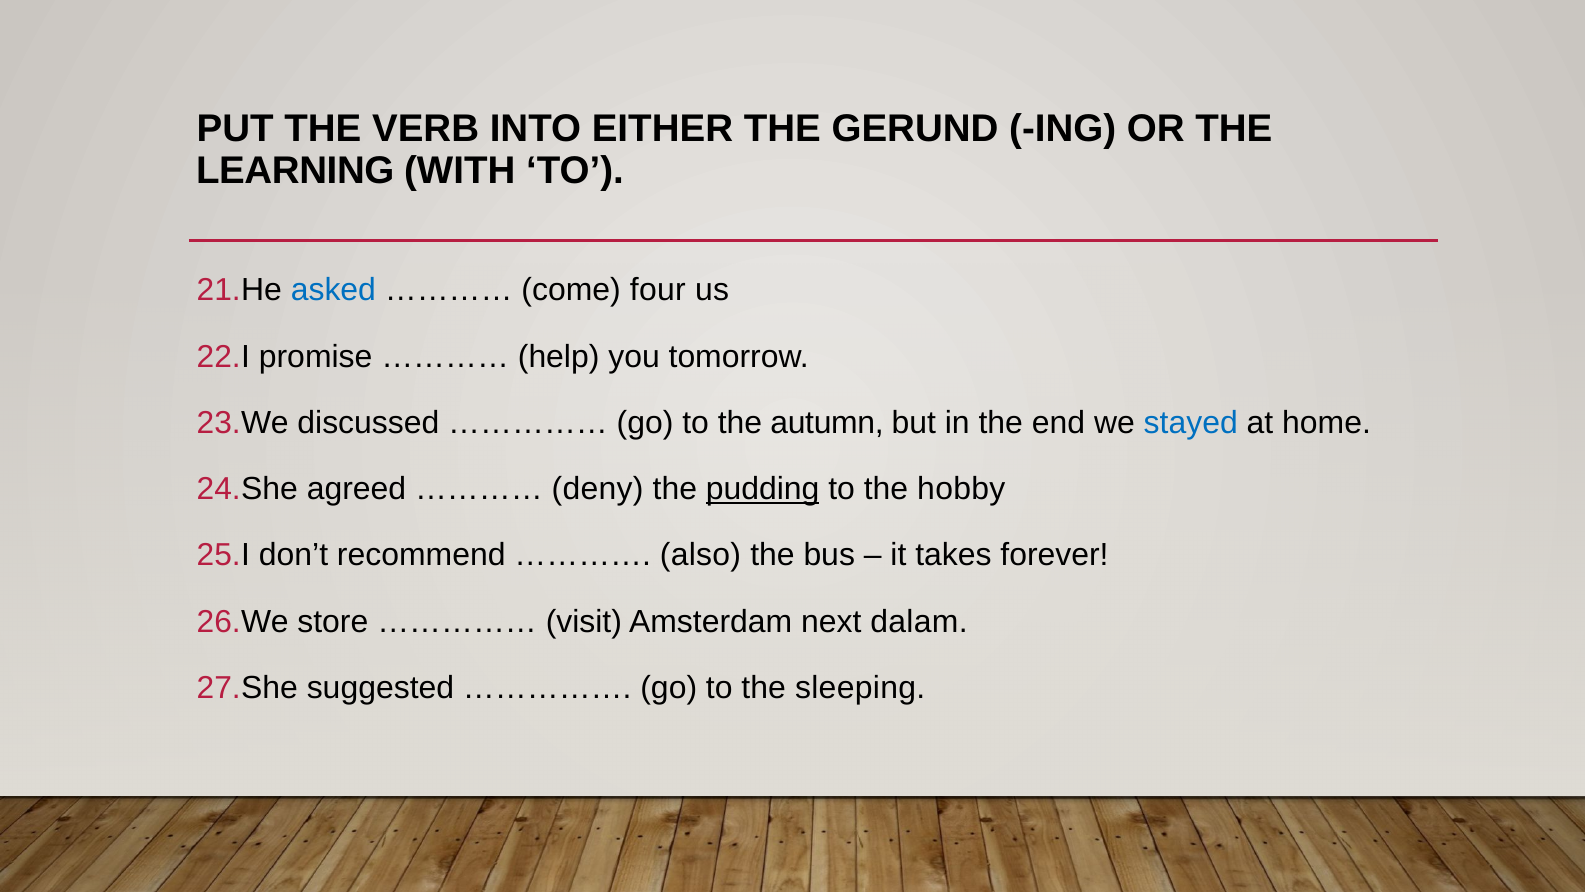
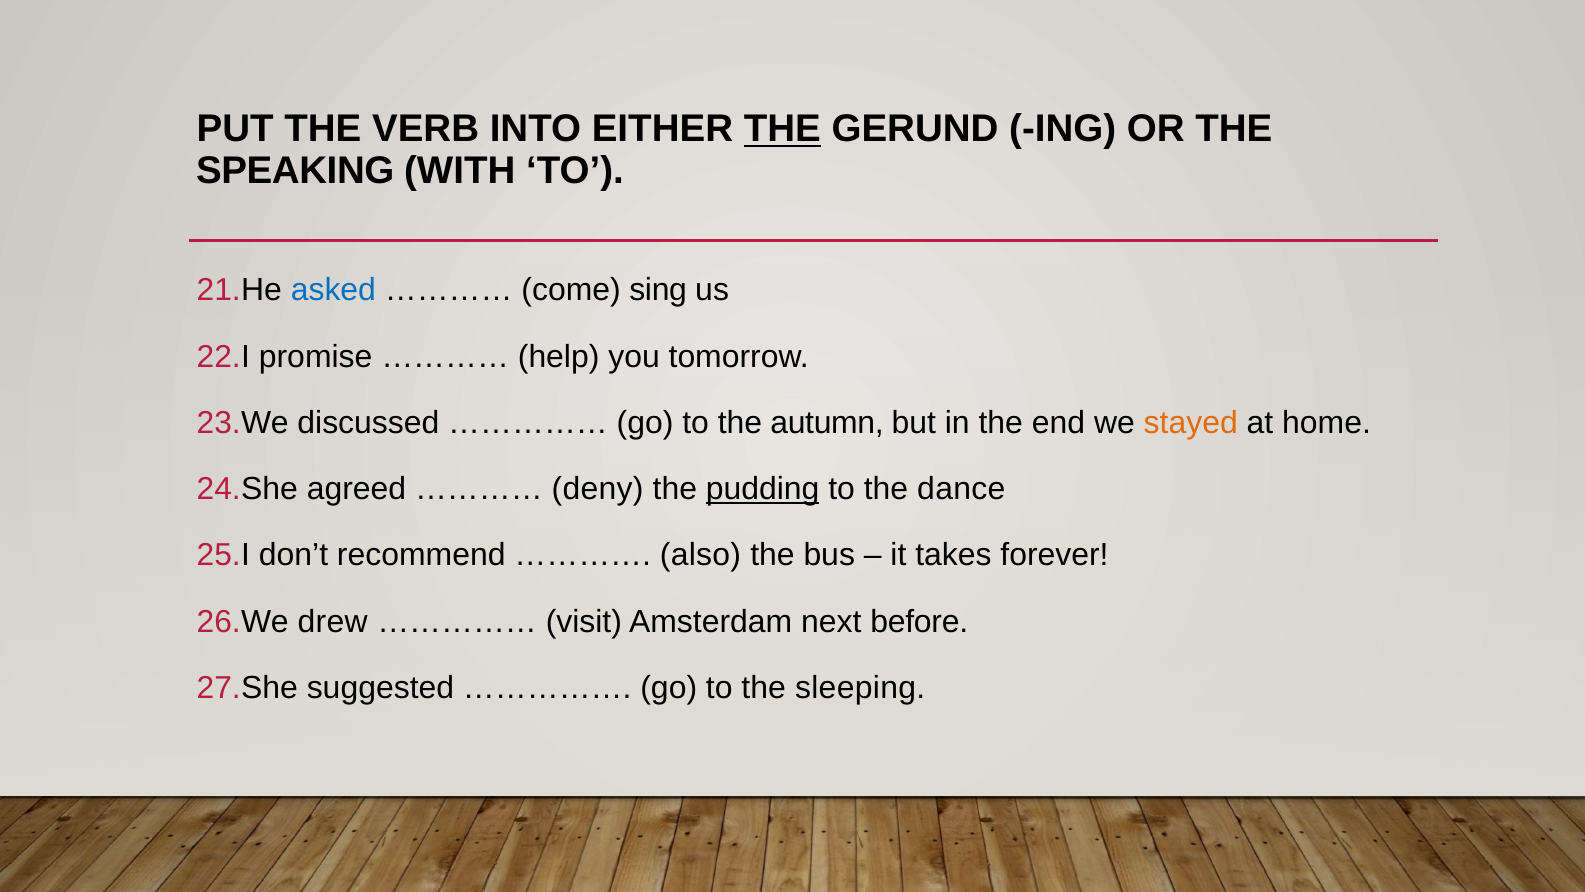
THE at (782, 129) underline: none -> present
LEARNING: LEARNING -> SPEAKING
four: four -> sing
stayed colour: blue -> orange
hobby: hobby -> dance
store: store -> drew
dalam: dalam -> before
